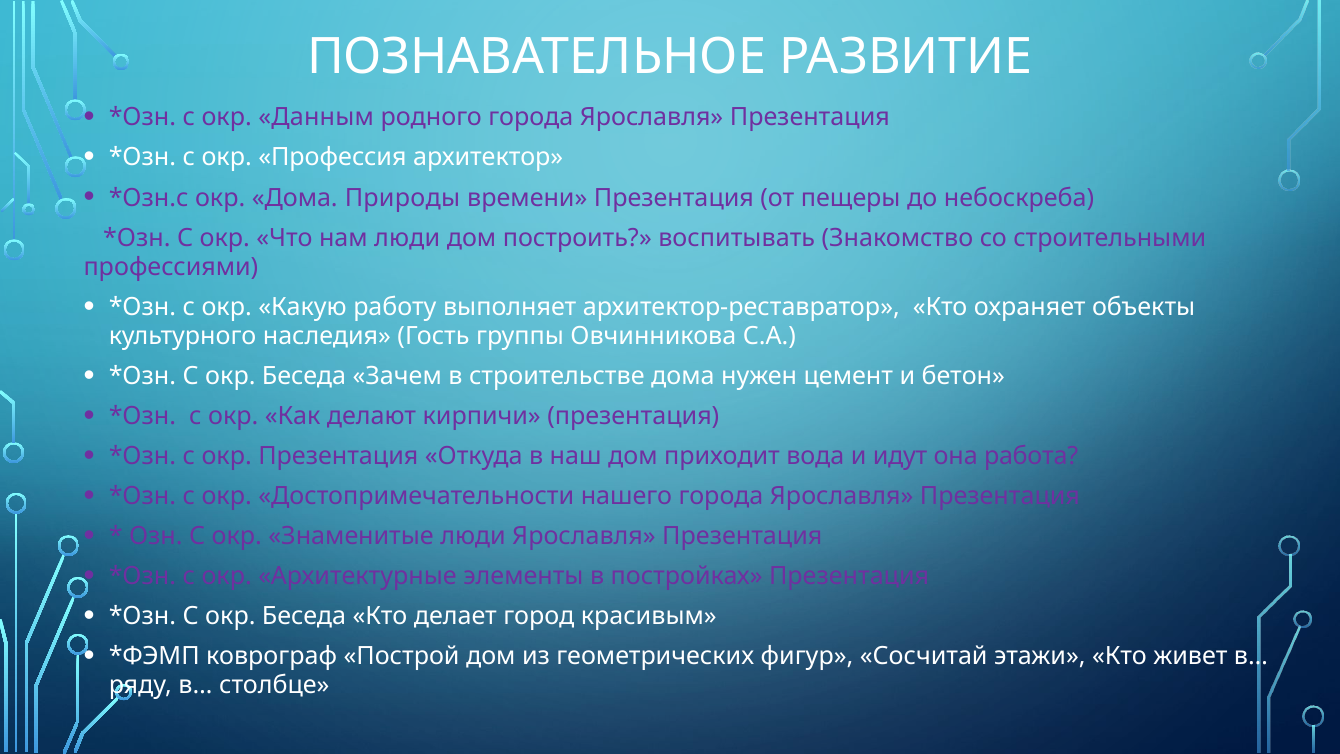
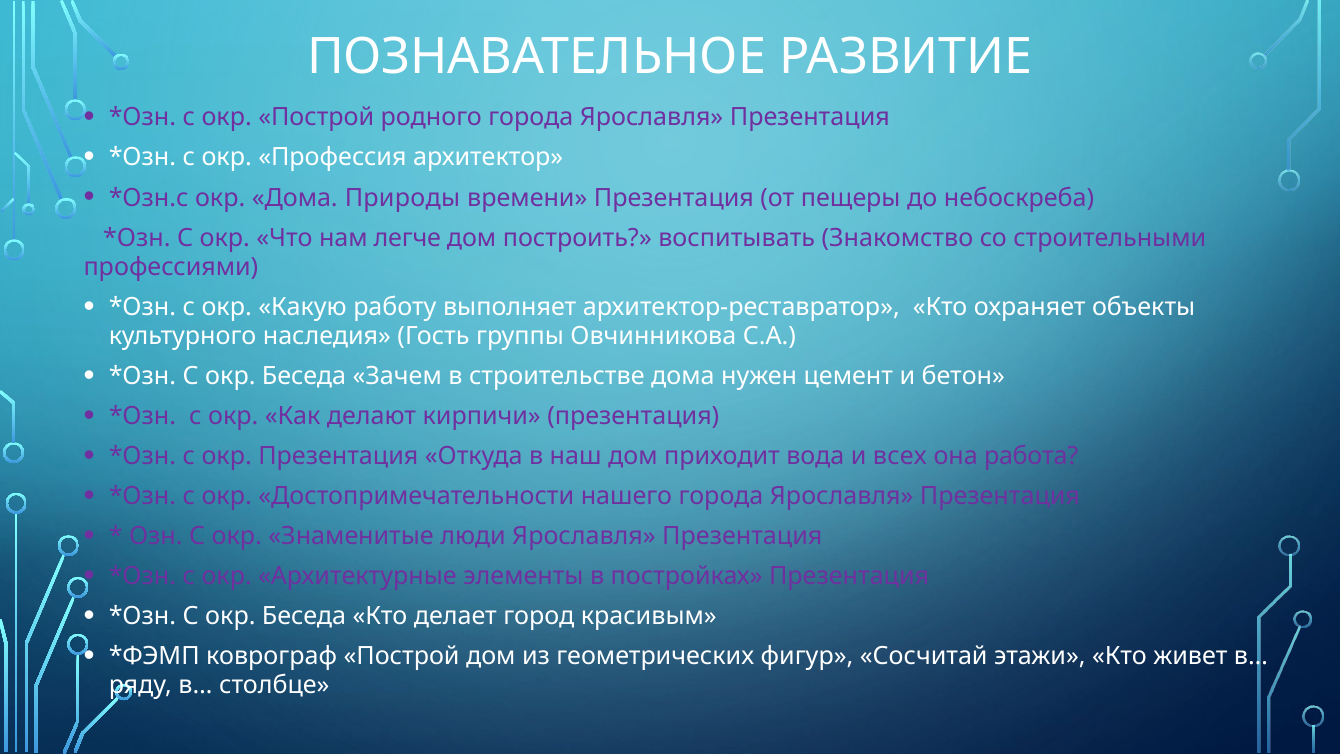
окр Данным: Данным -> Построй
нам люди: люди -> легче
идут: идут -> всех
